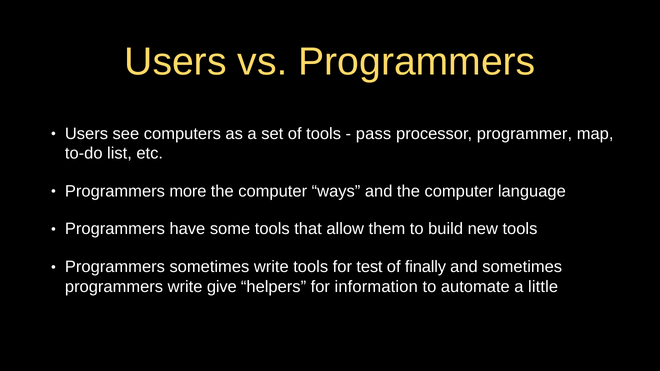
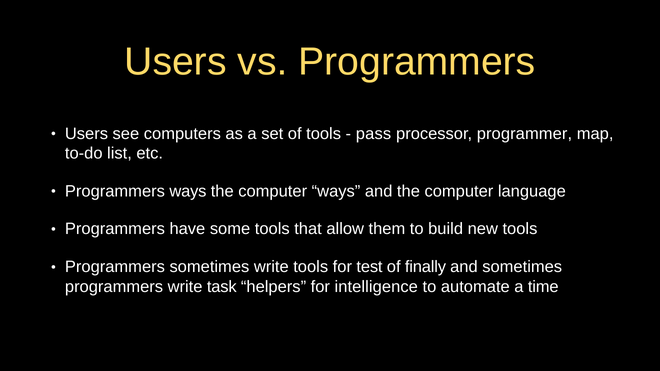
Programmers more: more -> ways
give: give -> task
information: information -> intelligence
little: little -> time
